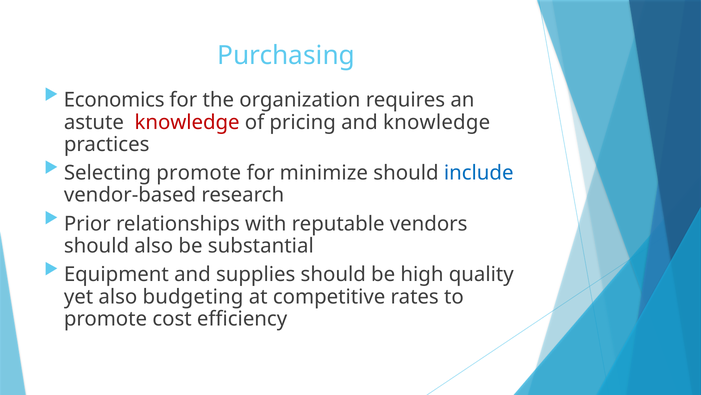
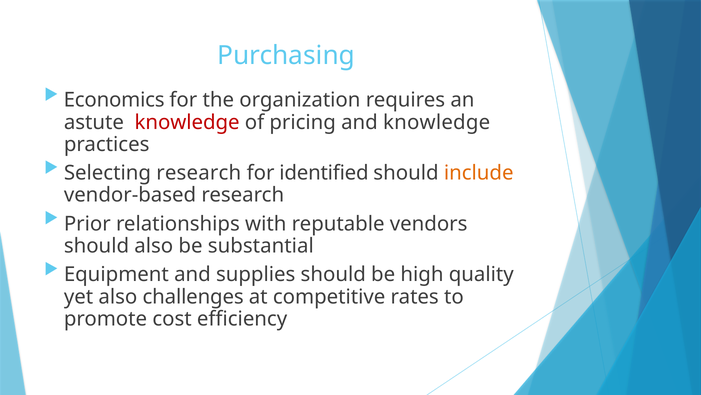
Selecting promote: promote -> research
minimize: minimize -> identified
include colour: blue -> orange
budgeting: budgeting -> challenges
